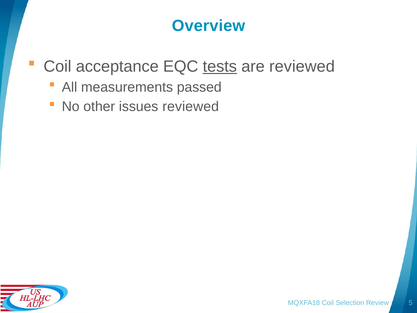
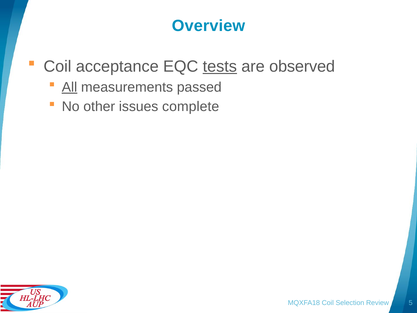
are reviewed: reviewed -> observed
All underline: none -> present
issues reviewed: reviewed -> complete
